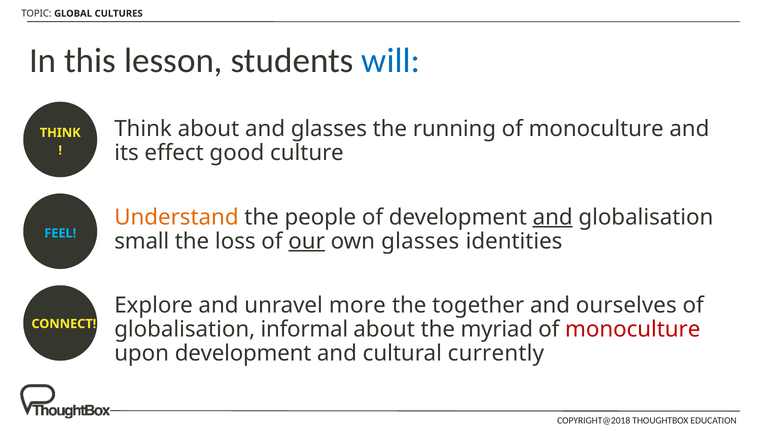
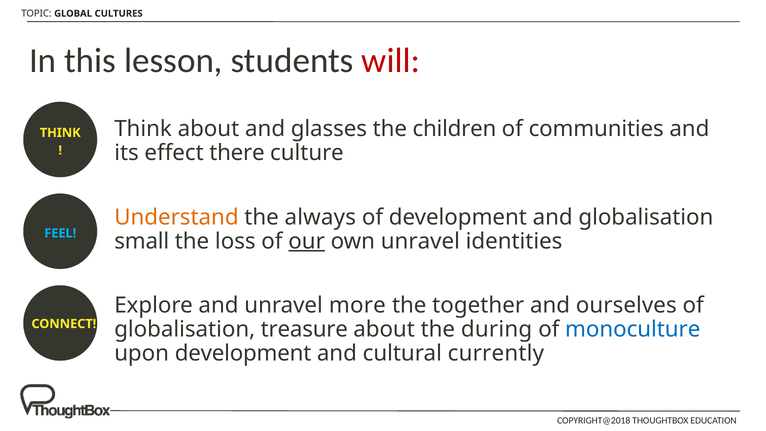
will colour: blue -> red
running: running -> children
monoculture at (596, 129): monoculture -> communities
good: good -> there
people: people -> always
and at (553, 217) underline: present -> none
own glasses: glasses -> unravel
informal: informal -> treasure
myriad: myriad -> during
monoculture at (633, 329) colour: red -> blue
